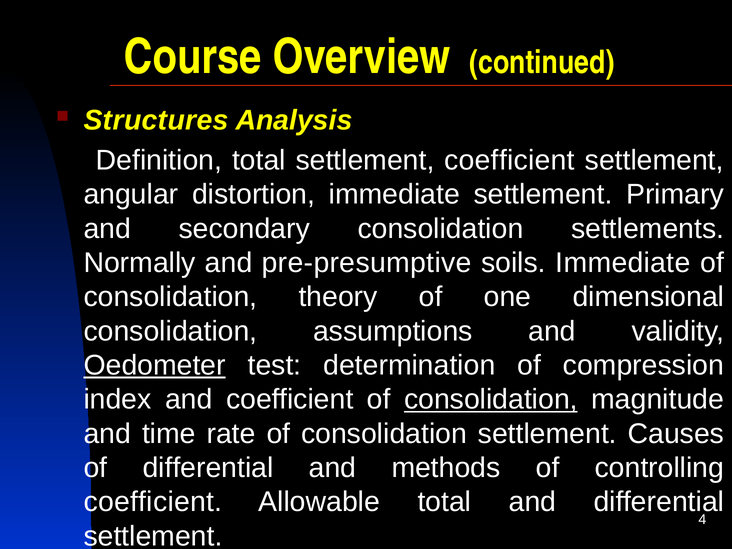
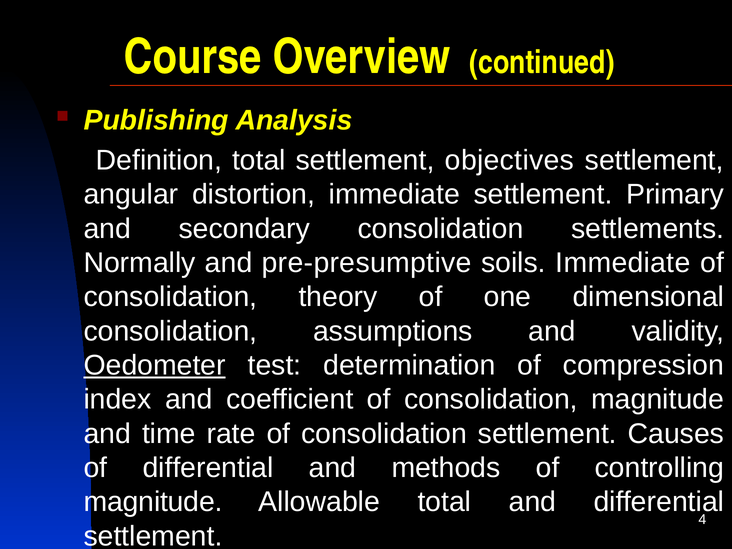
Structures: Structures -> Publishing
settlement coefficient: coefficient -> objectives
consolidation at (491, 400) underline: present -> none
coefficient at (153, 502): coefficient -> magnitude
